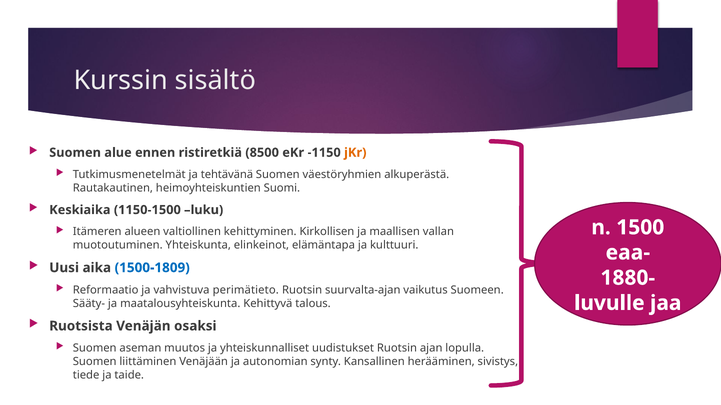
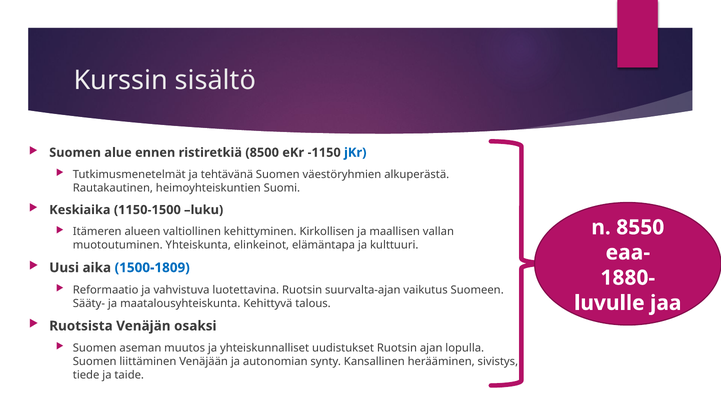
jKr colour: orange -> blue
1500: 1500 -> 8550
perimätieto: perimätieto -> luotettavina
